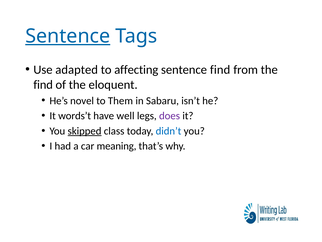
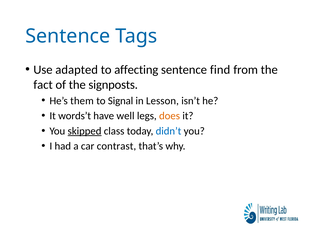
Sentence at (68, 36) underline: present -> none
find at (43, 85): find -> fact
eloquent: eloquent -> signposts
novel: novel -> them
Them: Them -> Signal
Sabaru: Sabaru -> Lesson
does colour: purple -> orange
meaning: meaning -> contrast
